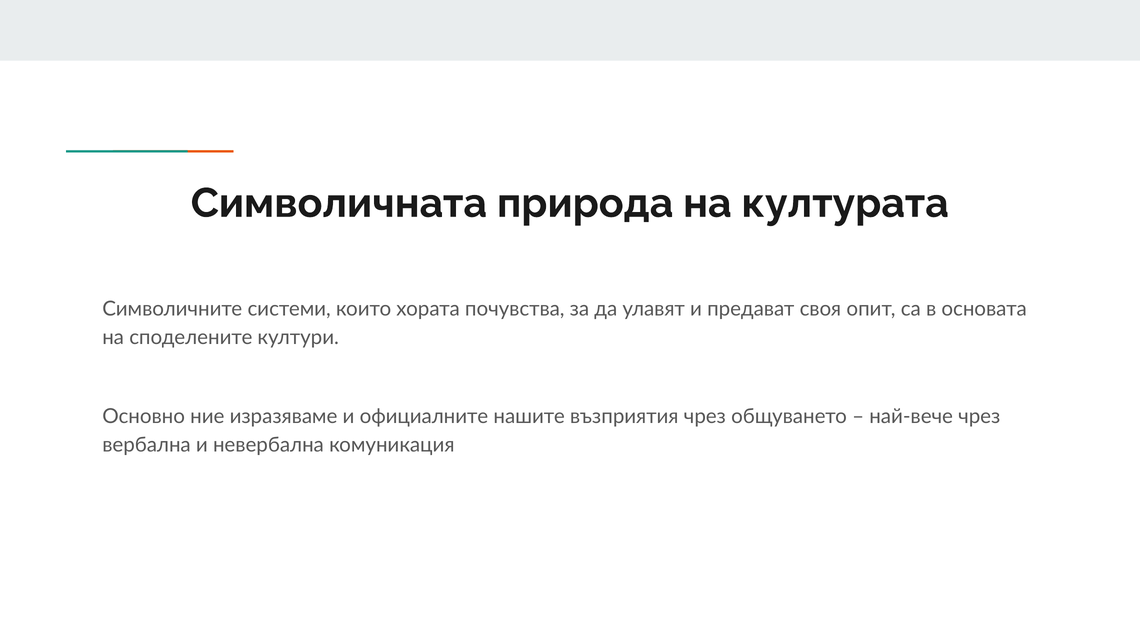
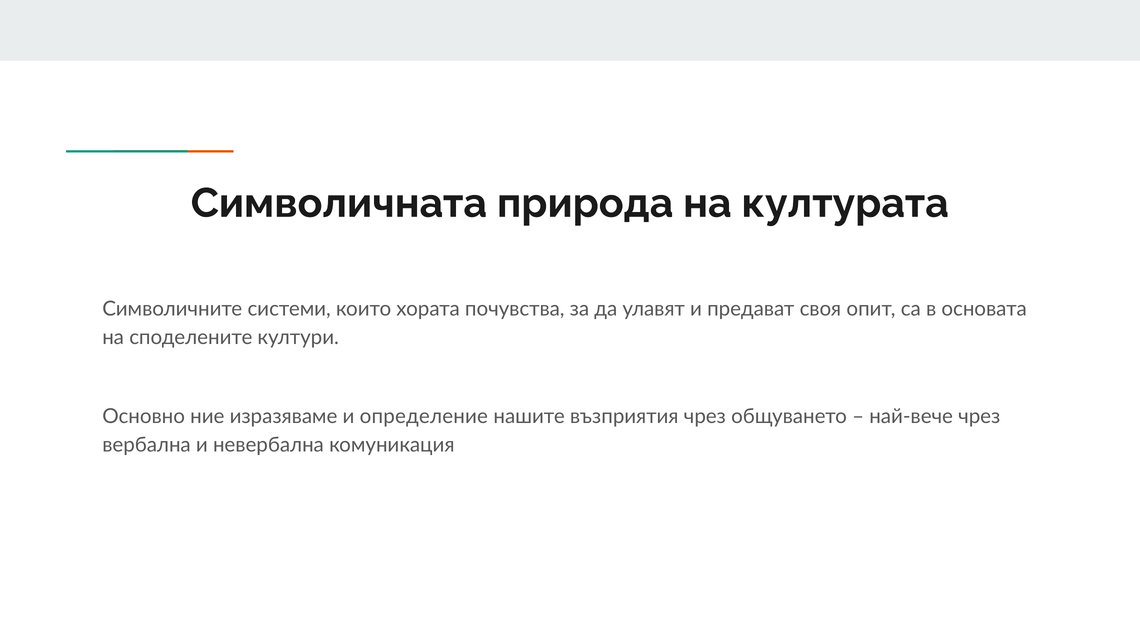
официалните: официалните -> определение
